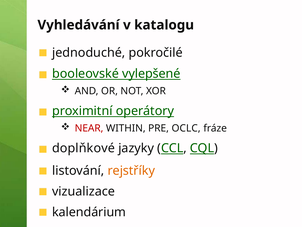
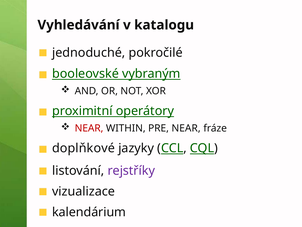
vylepšené: vylepšené -> vybraným
PRE OCLC: OCLC -> NEAR
rejstříky colour: orange -> purple
